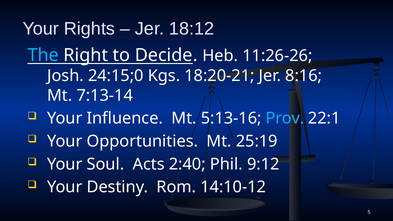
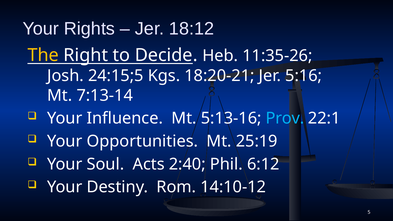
The colour: light blue -> yellow
11:26-26: 11:26-26 -> 11:35-26
24:15;0: 24:15;0 -> 24:15;5
8:16: 8:16 -> 5:16
9:12: 9:12 -> 6:12
